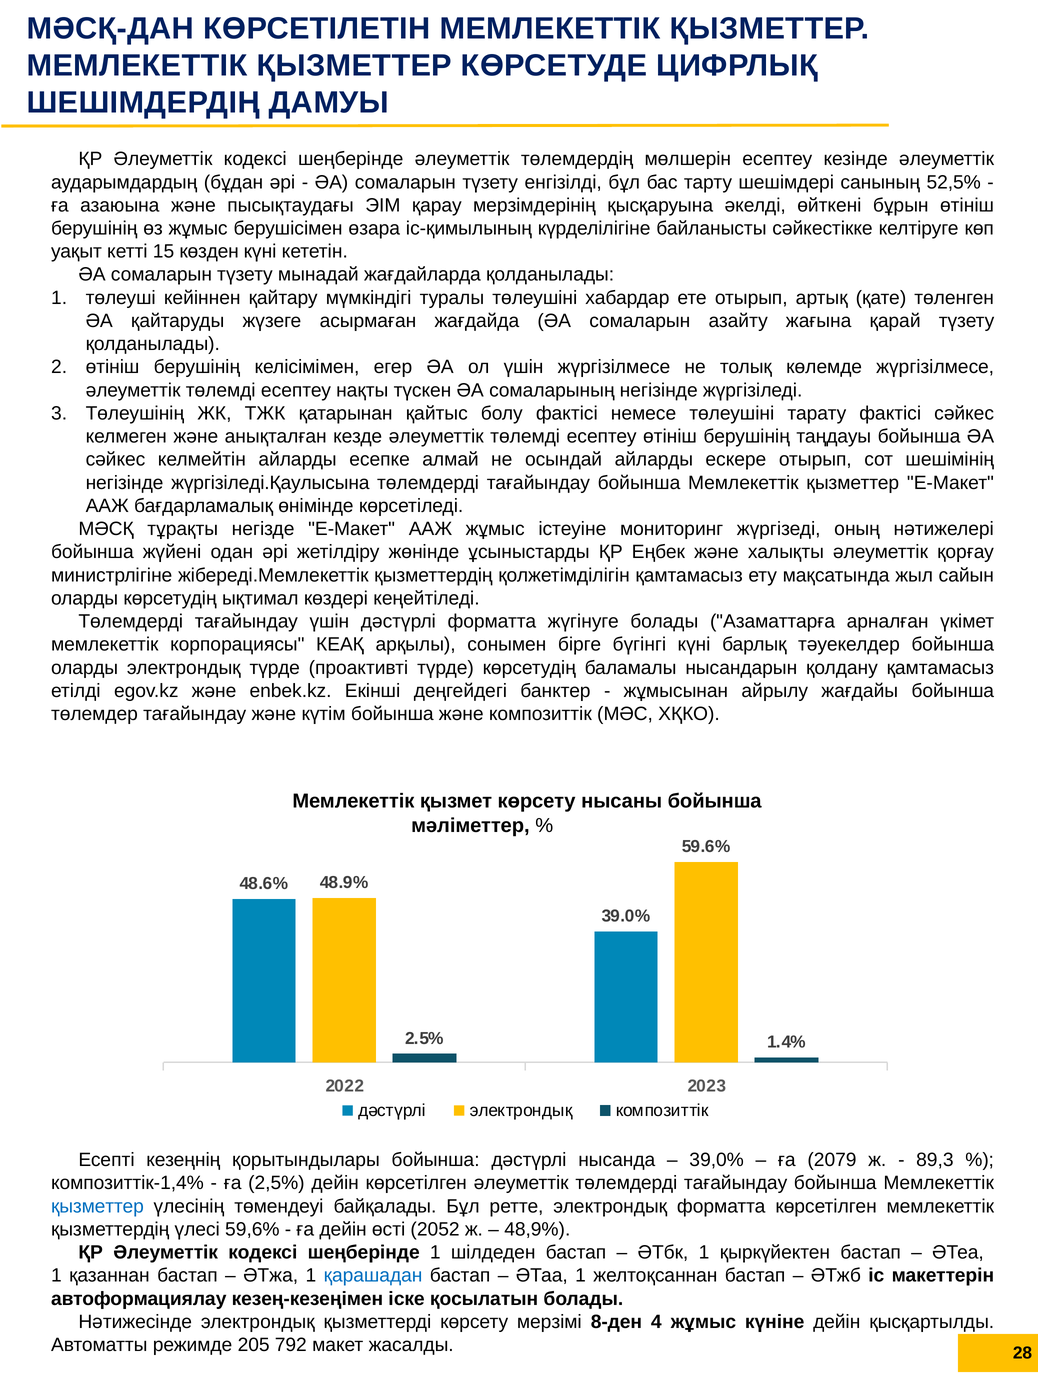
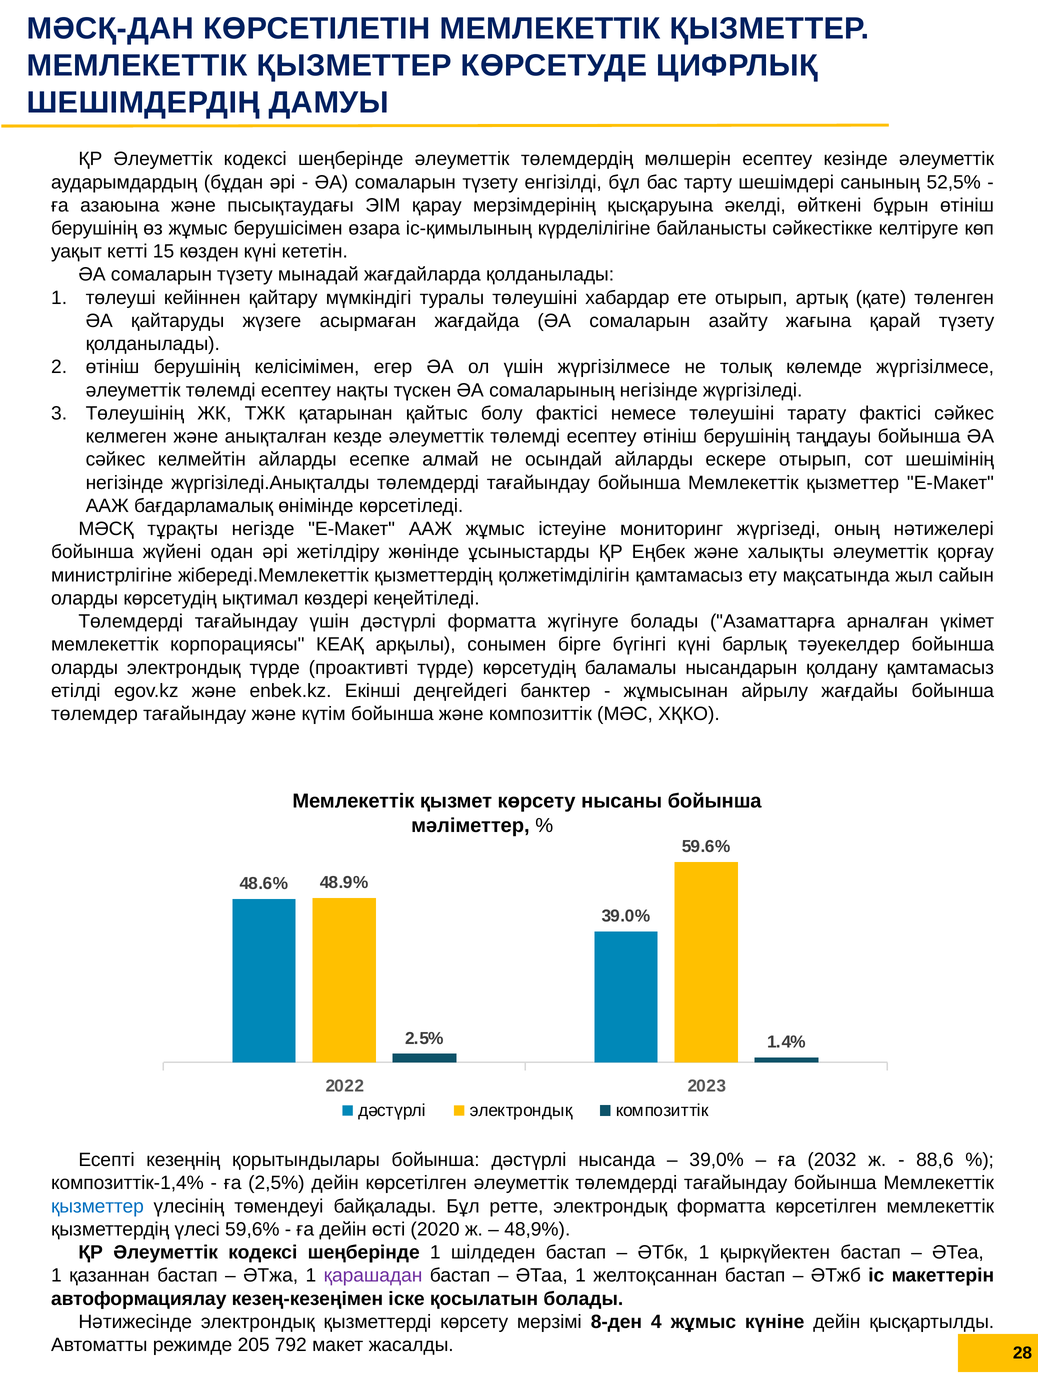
жүргізіледі.Қаулысына: жүргізіледі.Қаулысына -> жүргізіледі.Анықталды
2079: 2079 -> 2032
89,3: 89,3 -> 88,6
2052: 2052 -> 2020
қарашадан colour: blue -> purple
